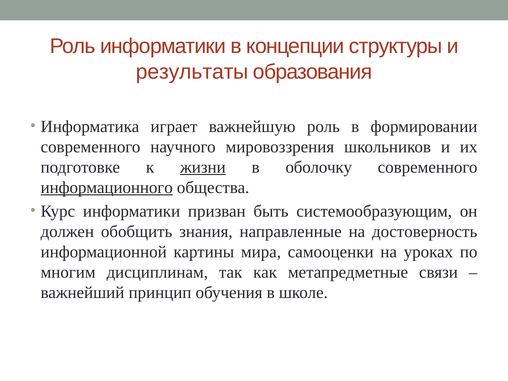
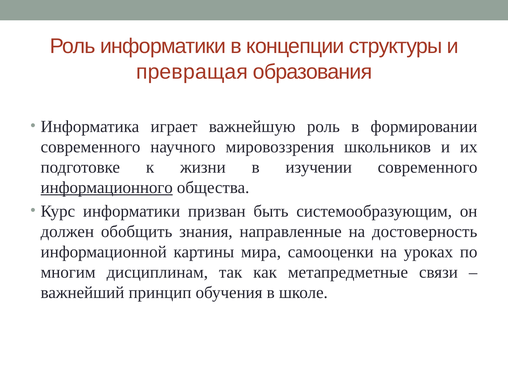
результаты: результаты -> превращая
жизни underline: present -> none
оболочку: оболочку -> изучении
